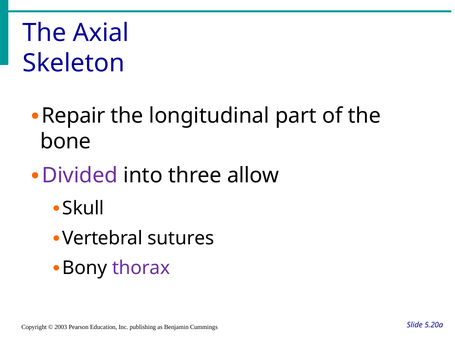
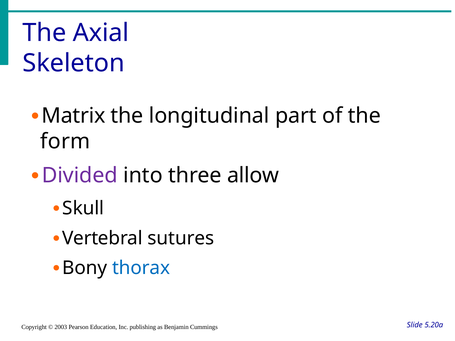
Repair: Repair -> Matrix
bone: bone -> form
thorax colour: purple -> blue
